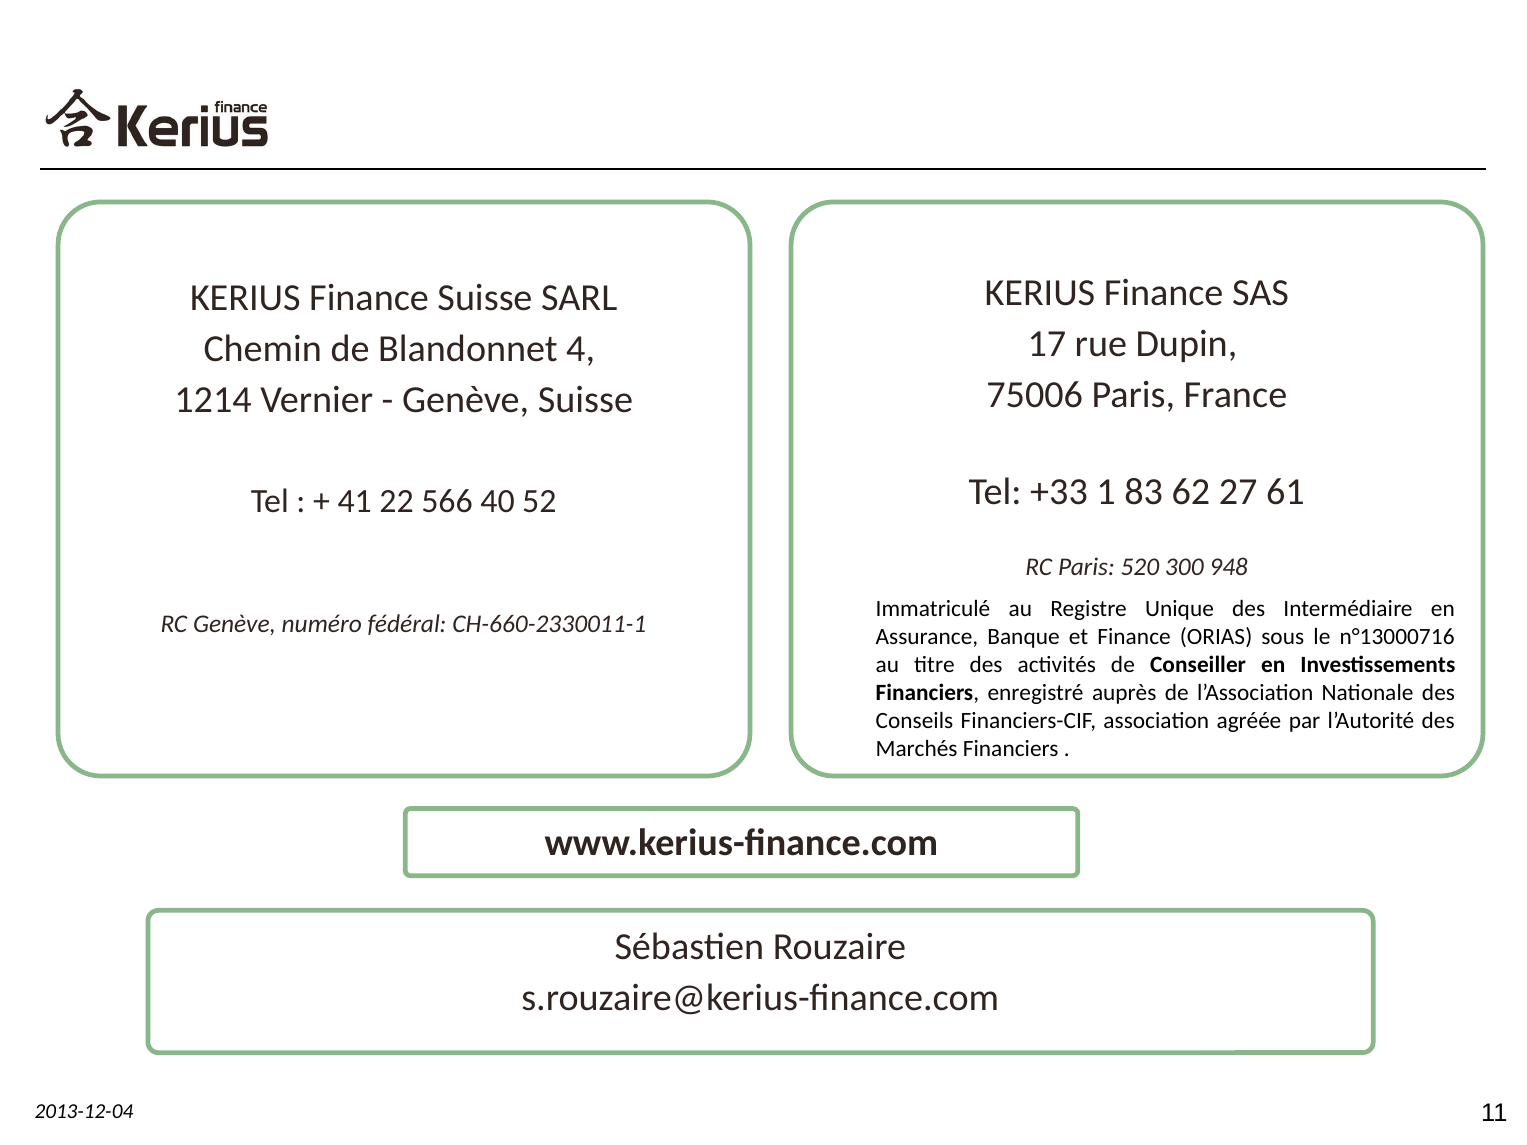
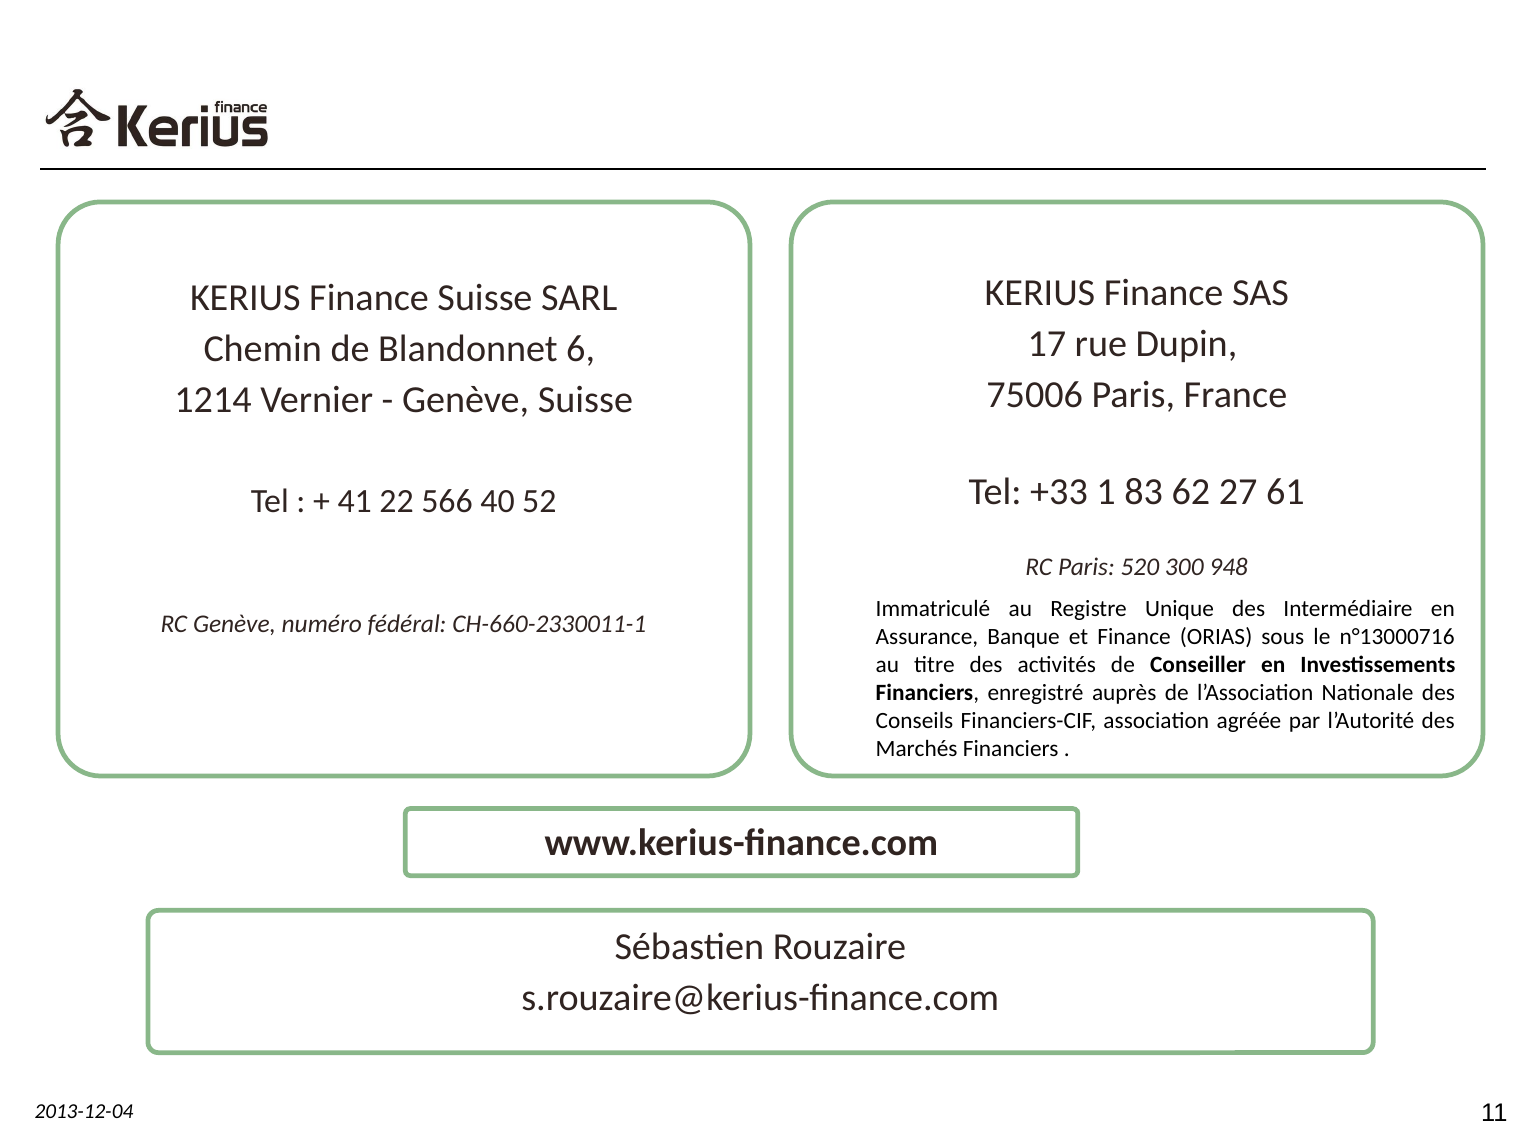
4: 4 -> 6
